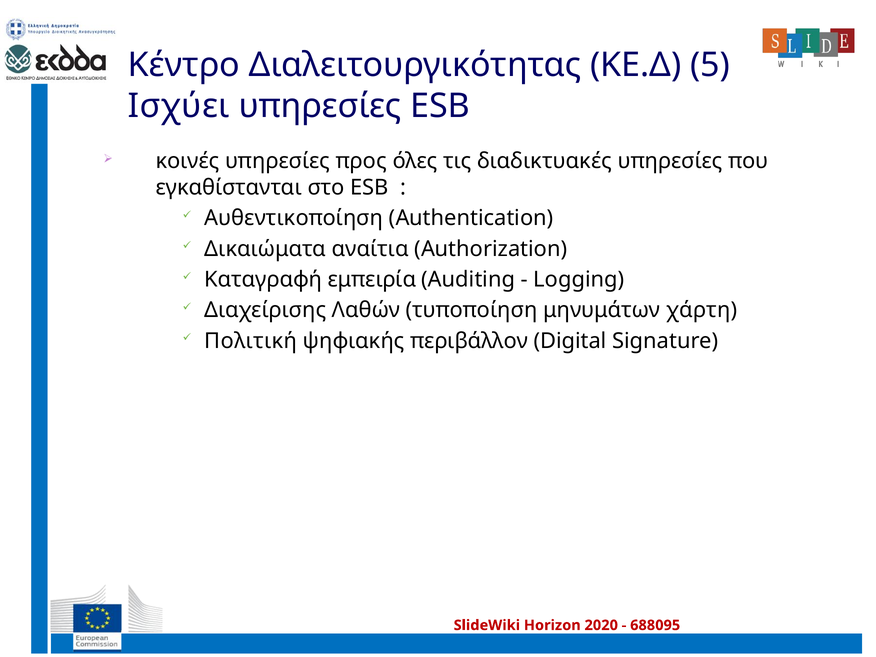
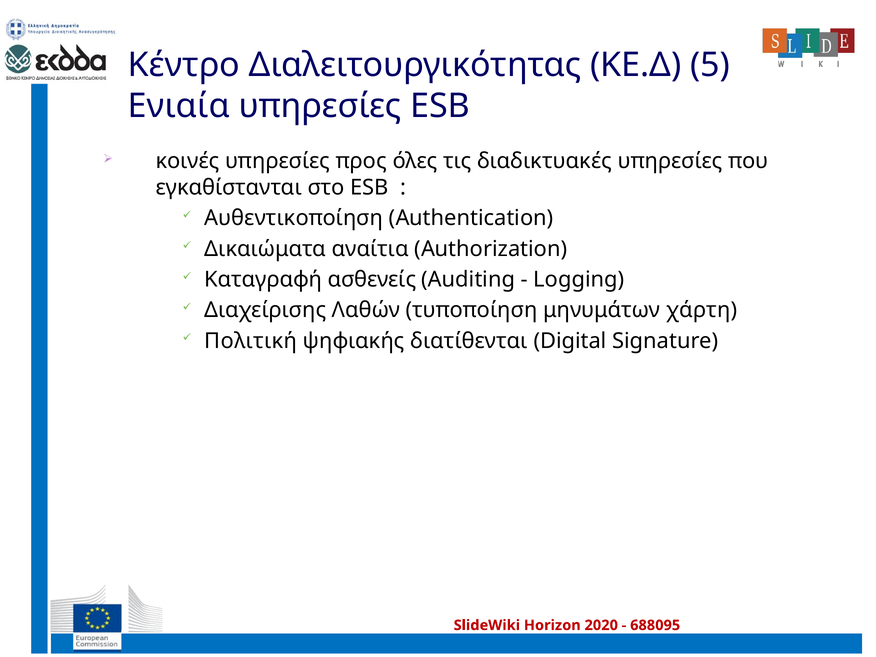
Ισχύει: Ισχύει -> Ενιαία
εμπειρία: εμπειρία -> ασθενείς
περιβάλλον: περιβάλλον -> διατίθενται
